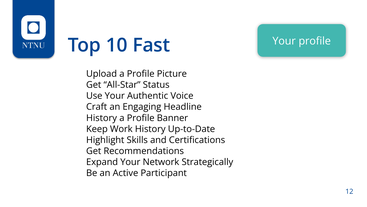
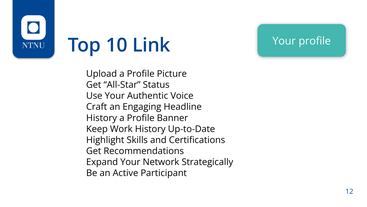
Fast: Fast -> Link
